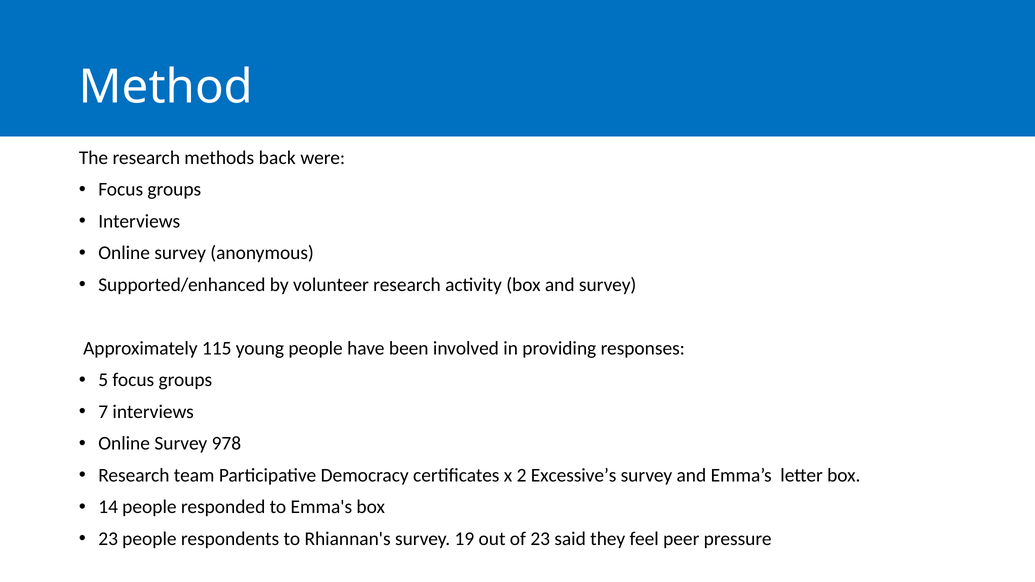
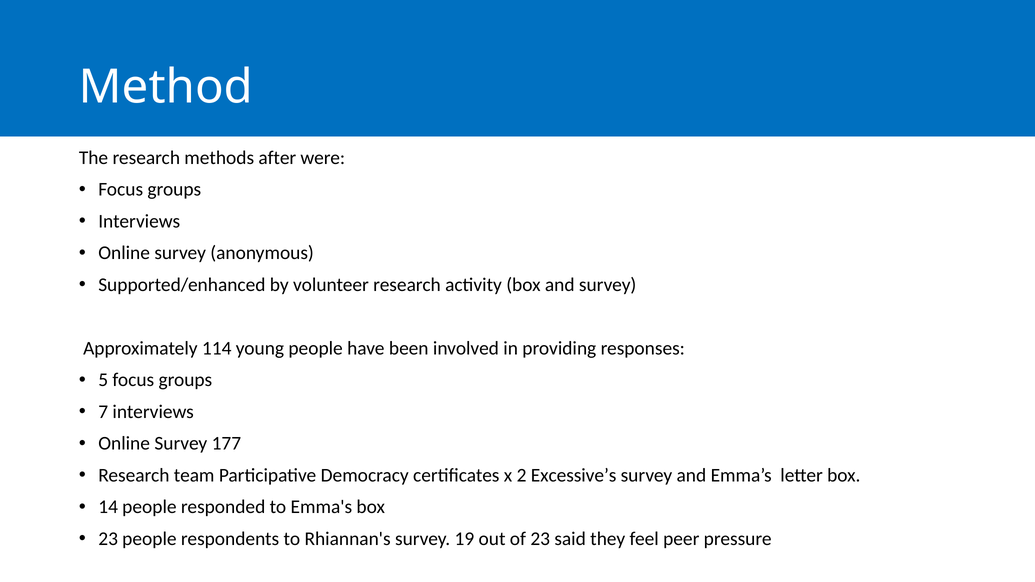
back: back -> after
115: 115 -> 114
978: 978 -> 177
